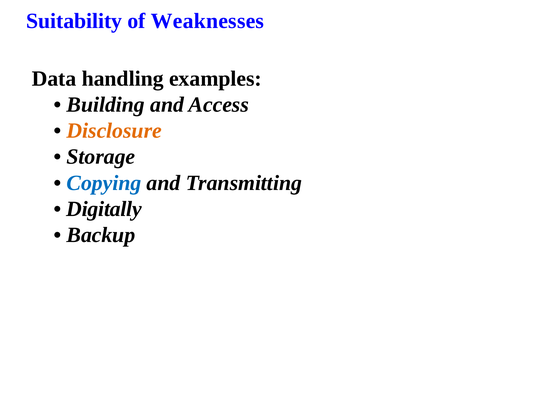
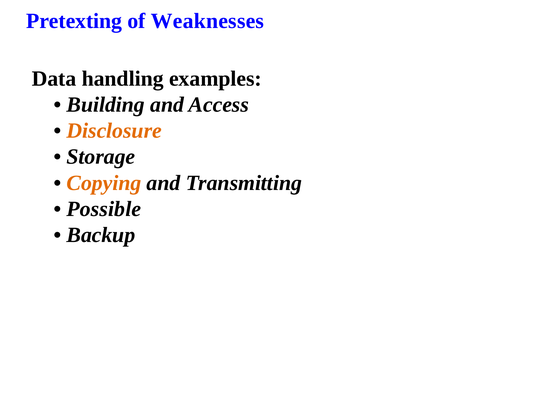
Suitability: Suitability -> Pretexting
Copying colour: blue -> orange
Digitally: Digitally -> Possible
